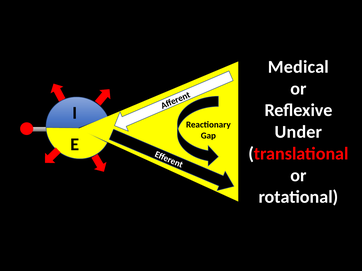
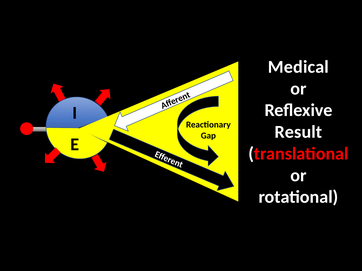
Under: Under -> Result
